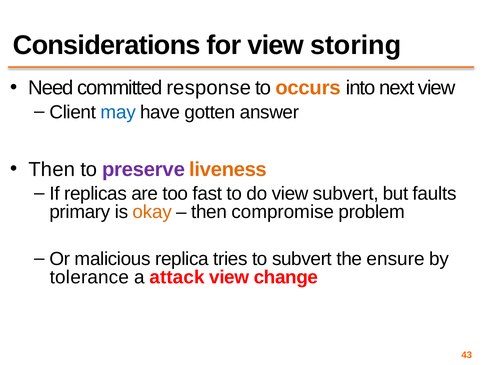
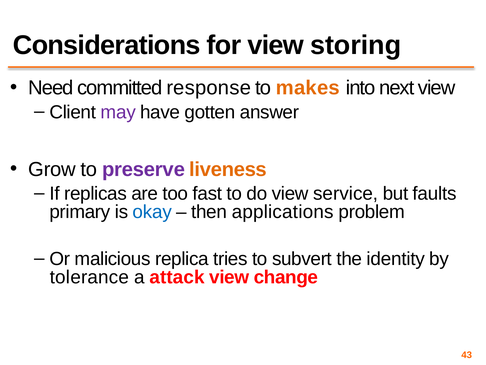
occurs: occurs -> makes
may colour: blue -> purple
Then at (52, 169): Then -> Grow
view subvert: subvert -> service
okay colour: orange -> blue
compromise: compromise -> applications
ensure: ensure -> identity
